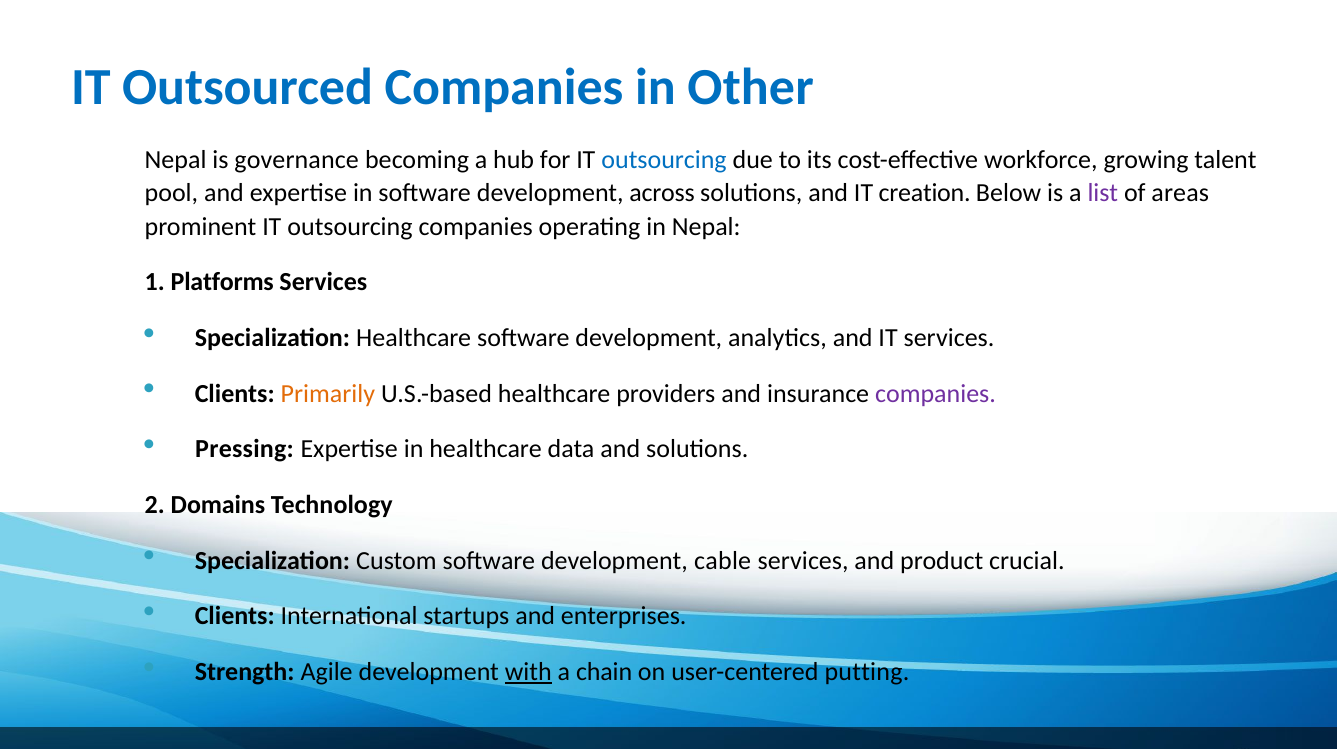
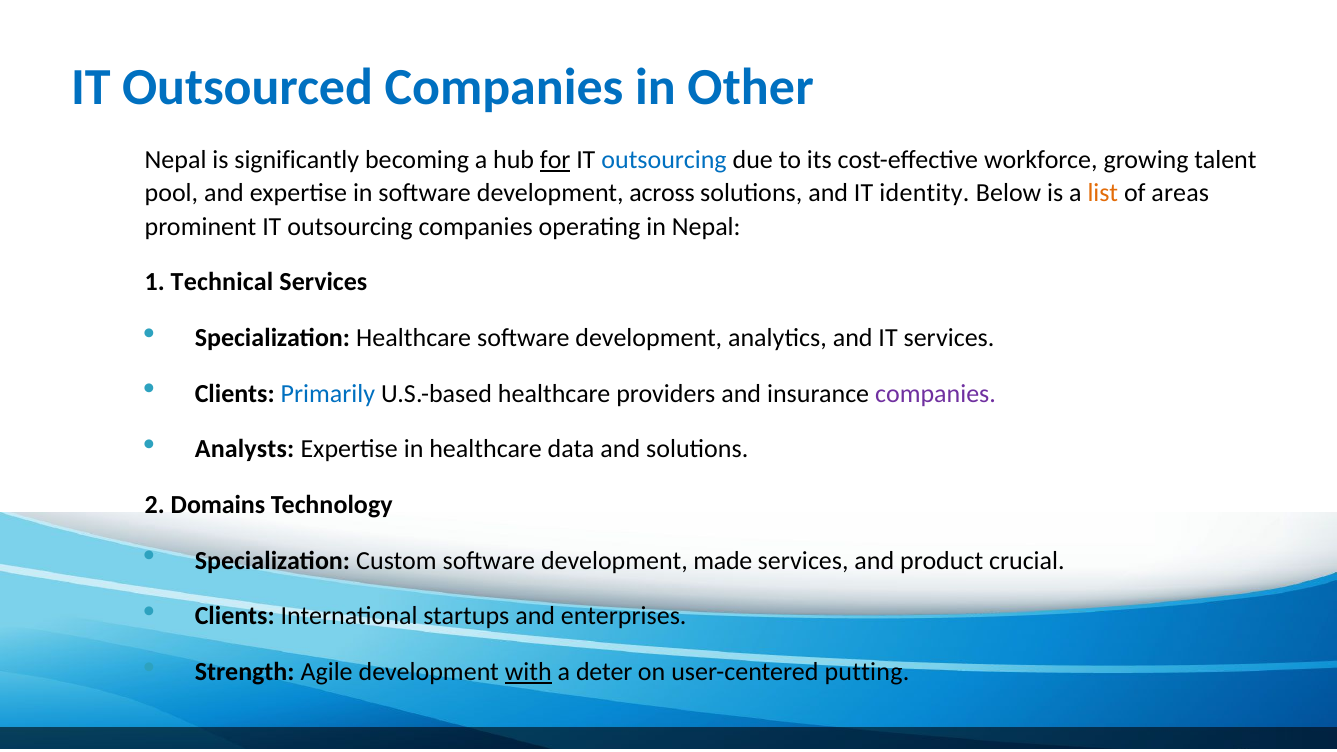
governance: governance -> significantly
for underline: none -> present
creation: creation -> identity
list colour: purple -> orange
Platforms: Platforms -> Technical
Primarily colour: orange -> blue
Pressing: Pressing -> Analysts
cable: cable -> made
chain: chain -> deter
